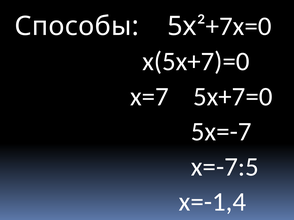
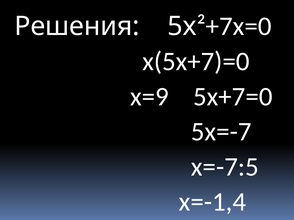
Способы: Способы -> Решения
х=7: х=7 -> х=9
